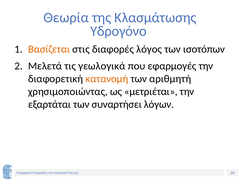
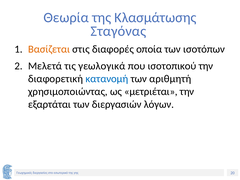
Υδρογόνο: Υδρογόνο -> Σταγόνας
λόγος: λόγος -> οποία
εφαρμογές: εφαρμογές -> ισοτοπικού
κατανομή colour: orange -> blue
συναρτήσει: συναρτήσει -> διεργασιών
